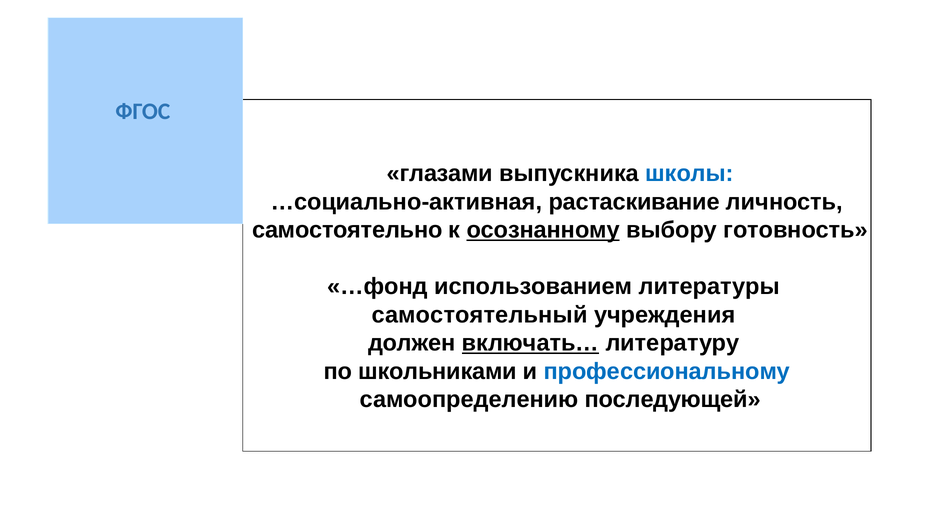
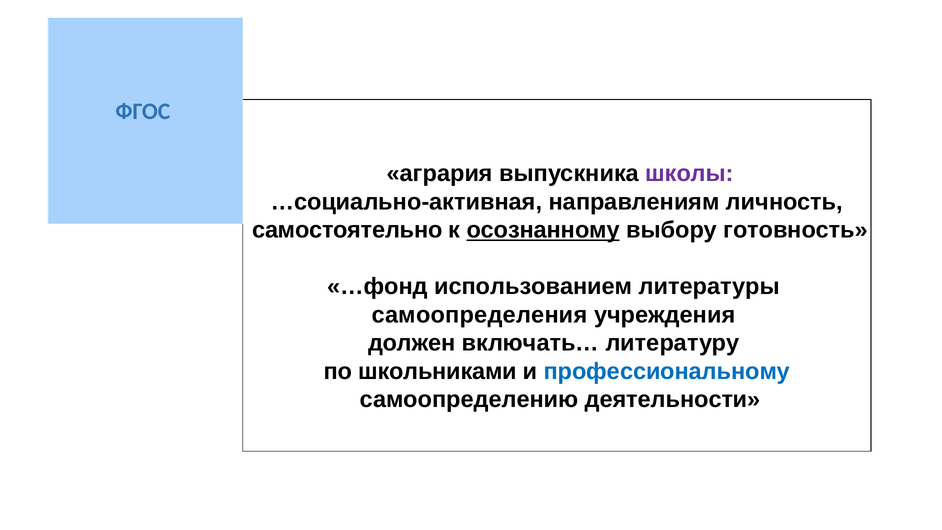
глазами: глазами -> агрария
школы colour: blue -> purple
растаскивание: растаскивание -> направлениям
самостоятельный: самостоятельный -> самоопределения
включать… underline: present -> none
последующей: последующей -> деятельности
